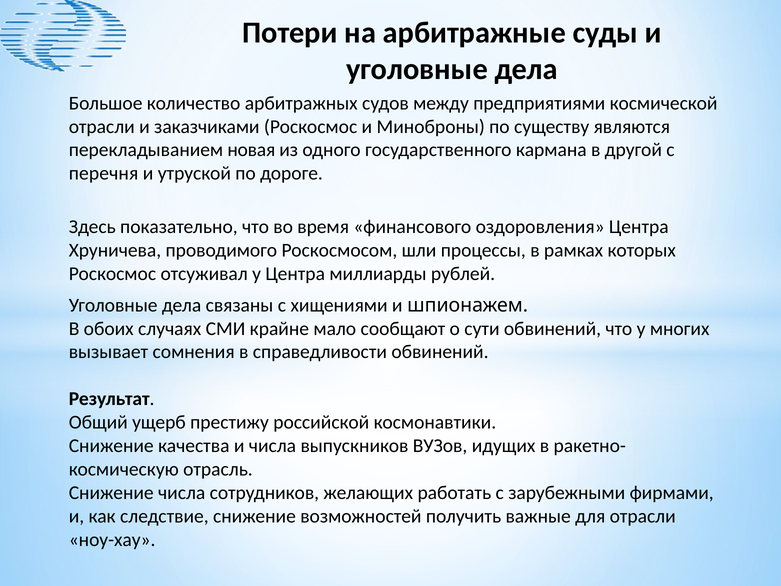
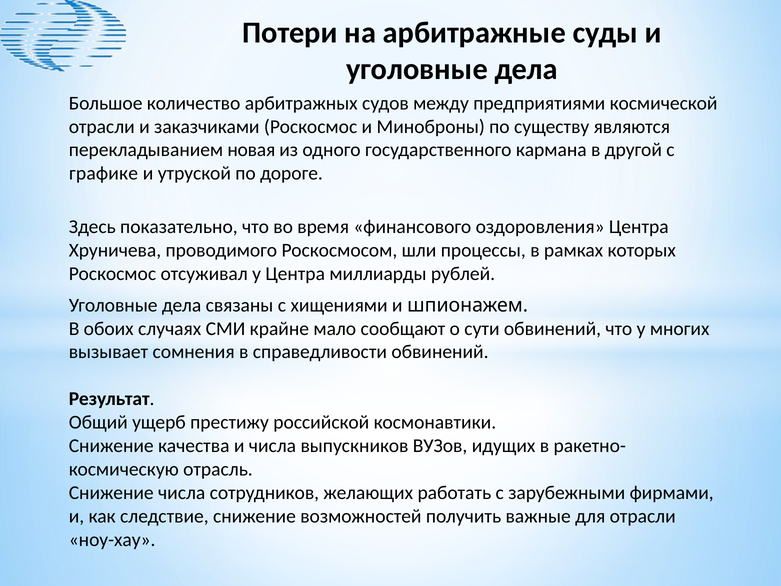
перечня: перечня -> графике
